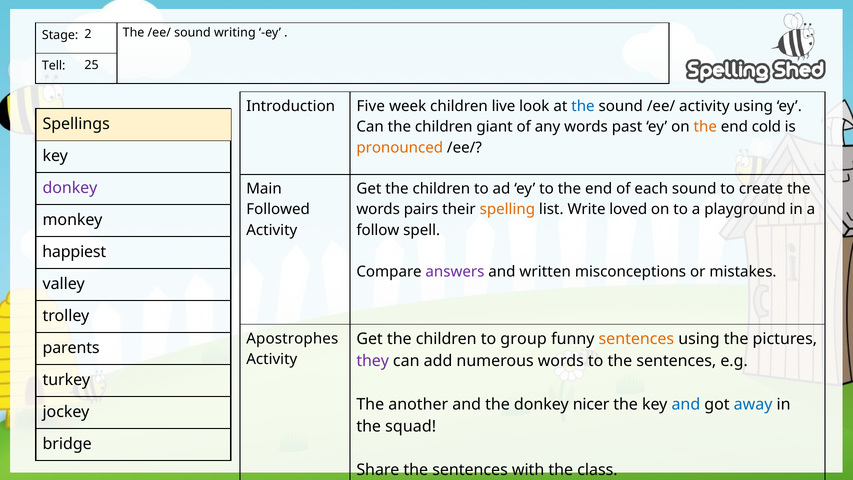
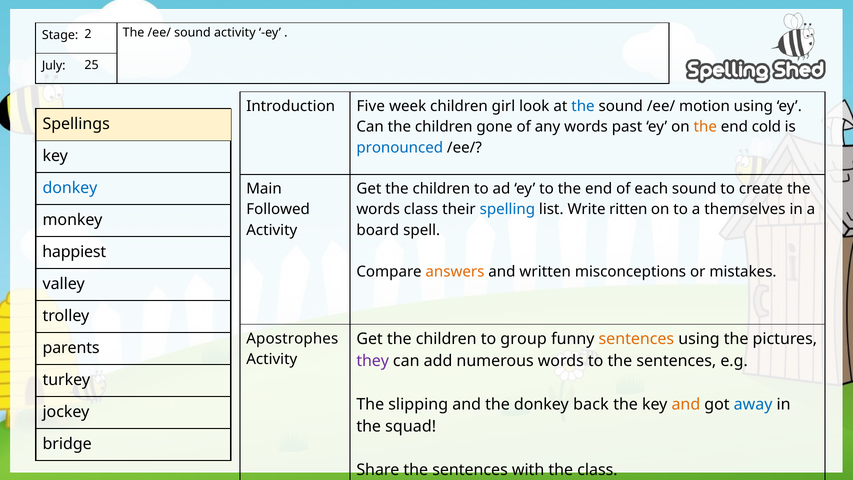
sound writing: writing -> activity
Tell: Tell -> July
live: live -> girl
/ee/ activity: activity -> motion
giant: giant -> gone
pronounced colour: orange -> blue
donkey at (70, 188) colour: purple -> blue
words pairs: pairs -> class
spelling colour: orange -> blue
loved: loved -> ritten
playground: playground -> themselves
follow: follow -> board
answers colour: purple -> orange
another: another -> slipping
nicer: nicer -> back
and at (686, 404) colour: blue -> orange
